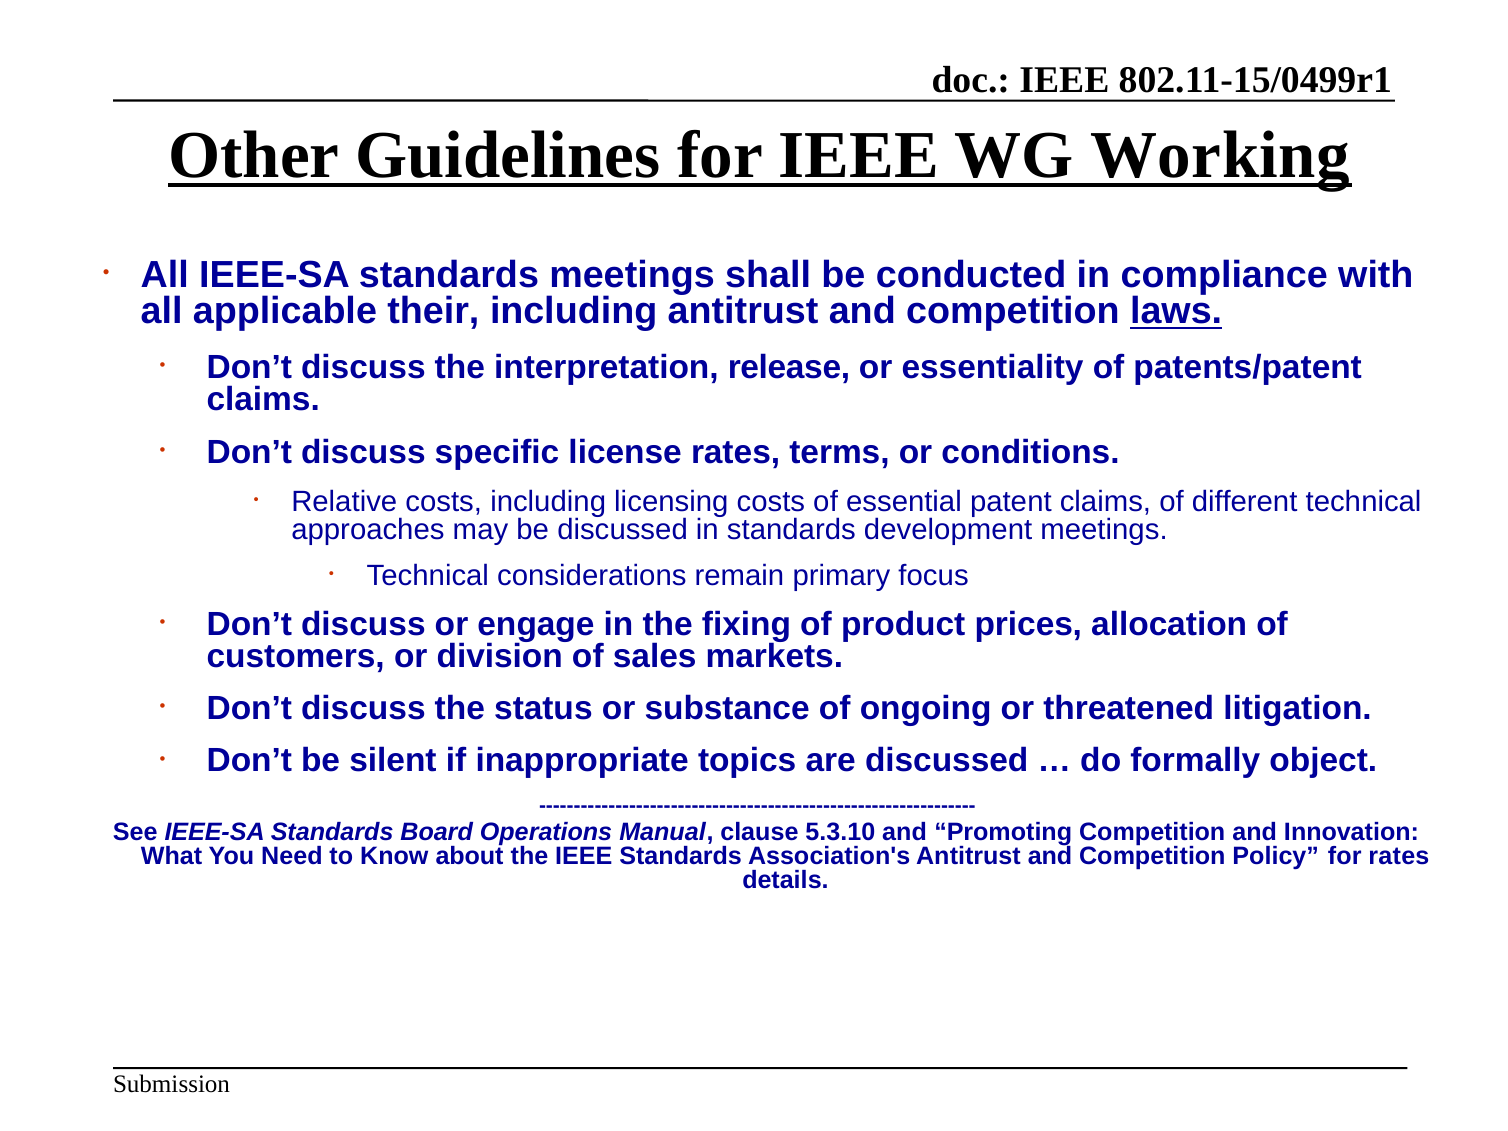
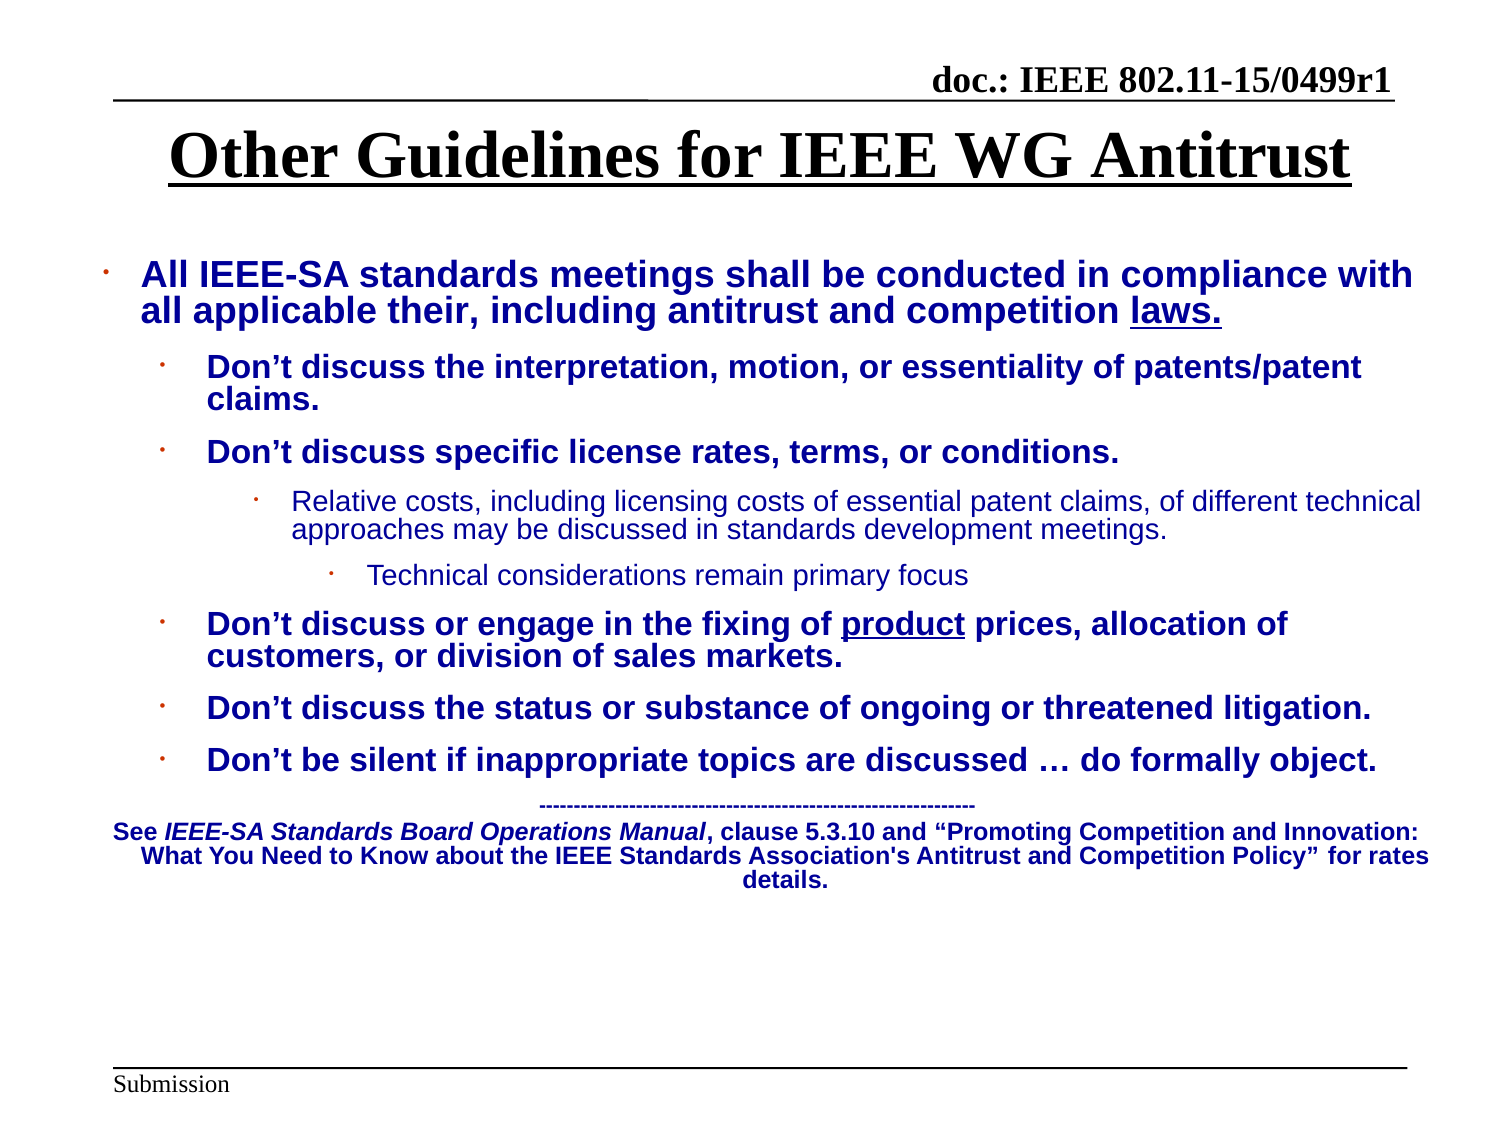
WG Working: Working -> Antitrust
release: release -> motion
product underline: none -> present
